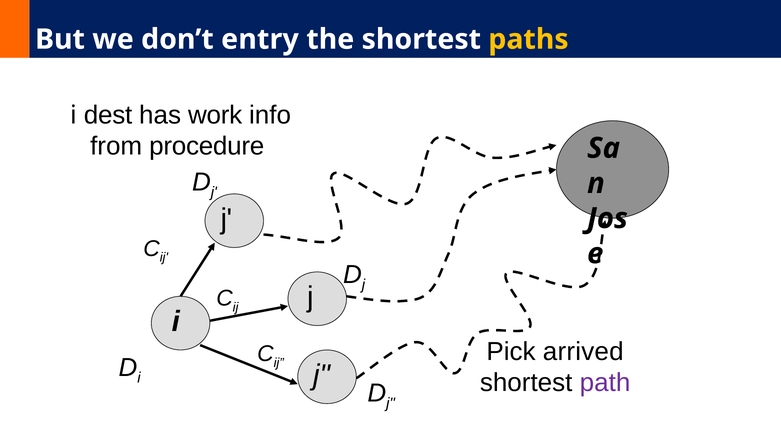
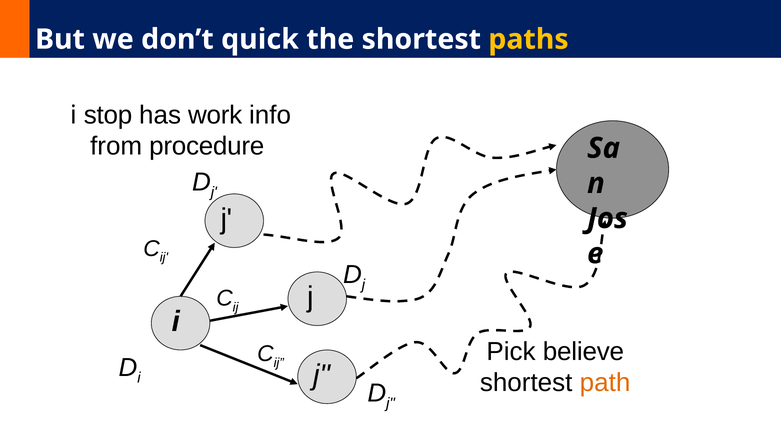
entry: entry -> quick
dest: dest -> stop
arrived: arrived -> believe
path colour: purple -> orange
